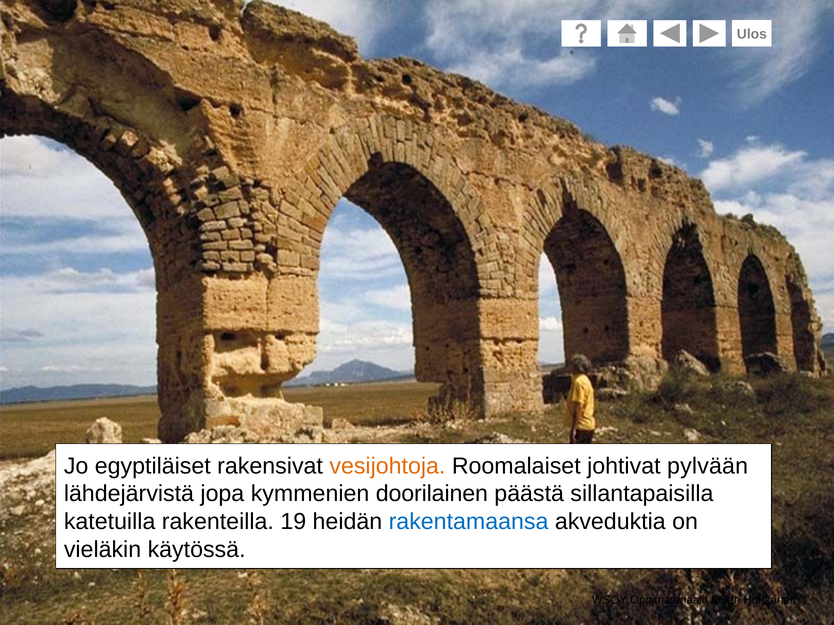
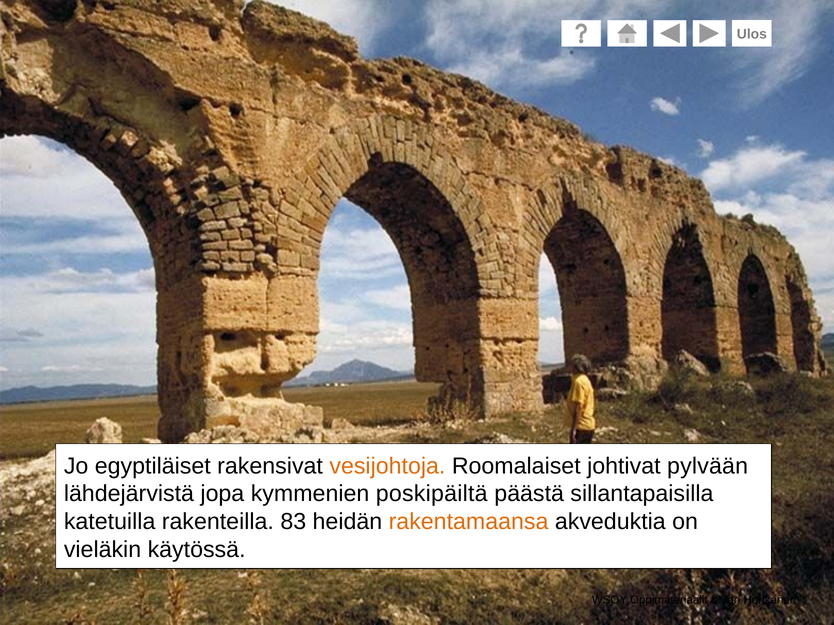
doorilainen: doorilainen -> poskipäiltä
19: 19 -> 83
rakentamaansa colour: blue -> orange
